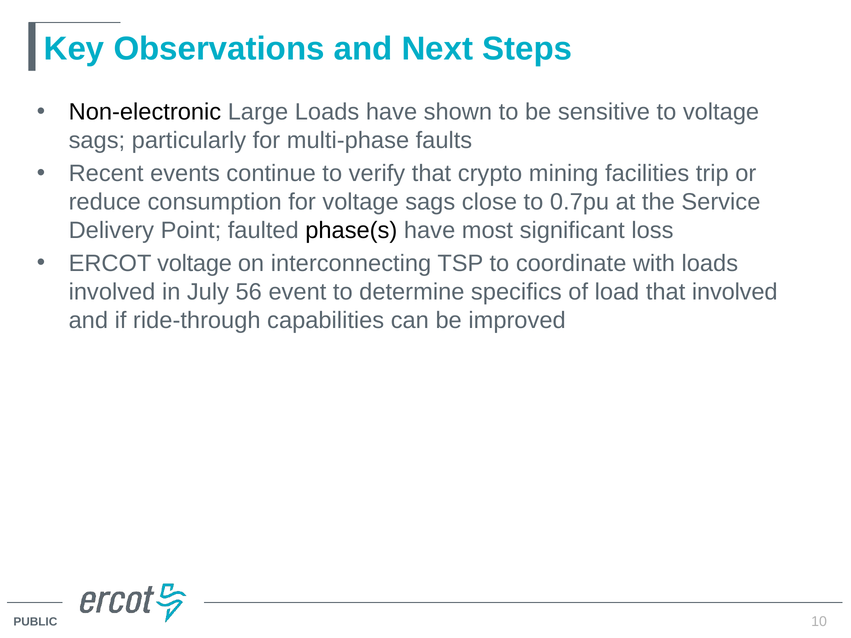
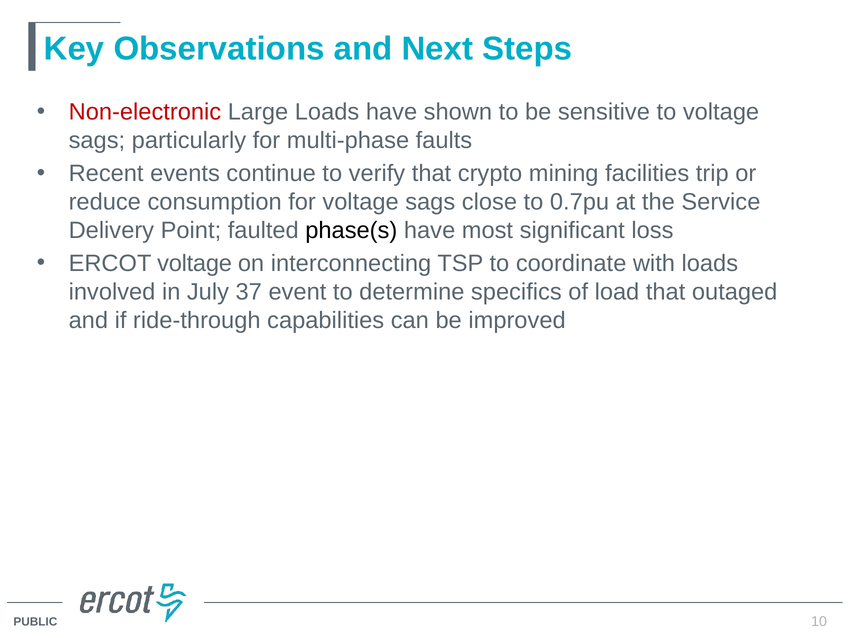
Non-electronic colour: black -> red
56: 56 -> 37
that involved: involved -> outaged
